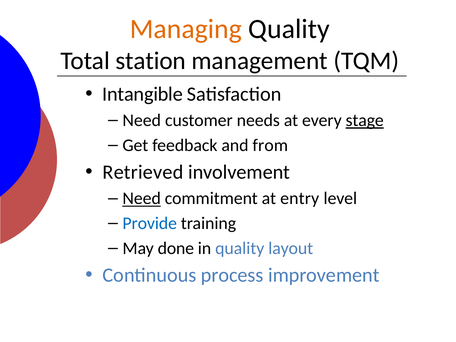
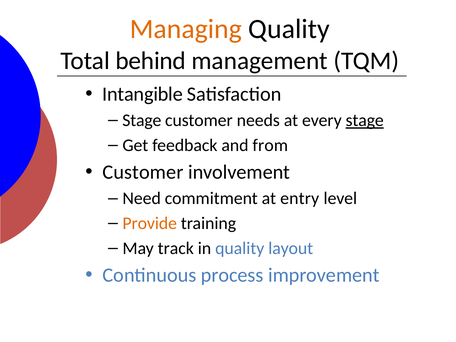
station: station -> behind
Need at (142, 120): Need -> Stage
Retrieved at (143, 172): Retrieved -> Customer
Need at (142, 198) underline: present -> none
Provide colour: blue -> orange
done: done -> track
